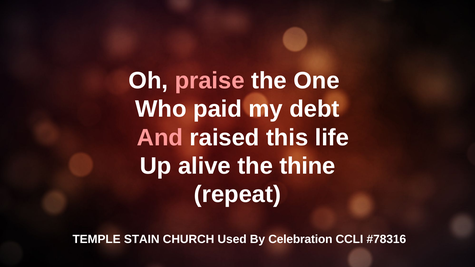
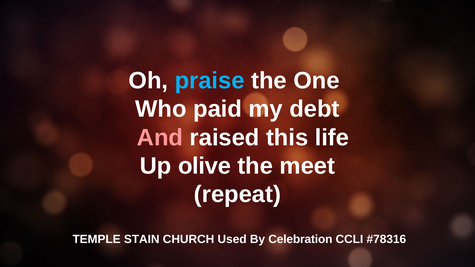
praise colour: pink -> light blue
alive: alive -> olive
thine: thine -> meet
